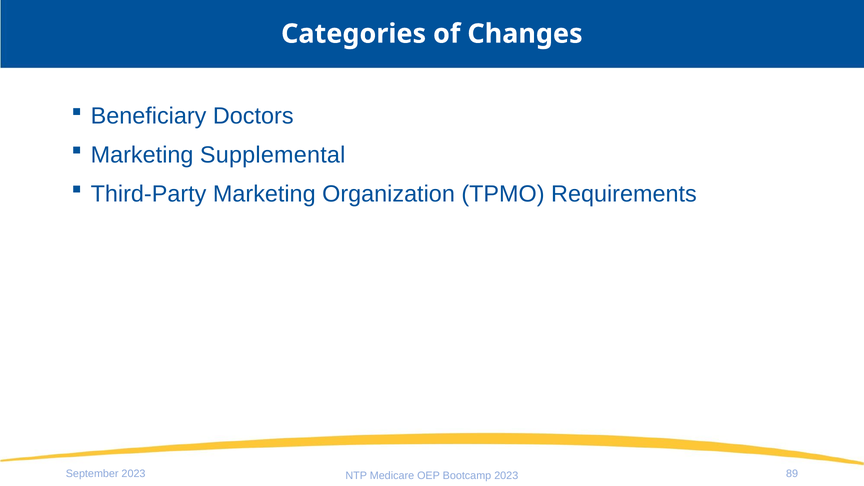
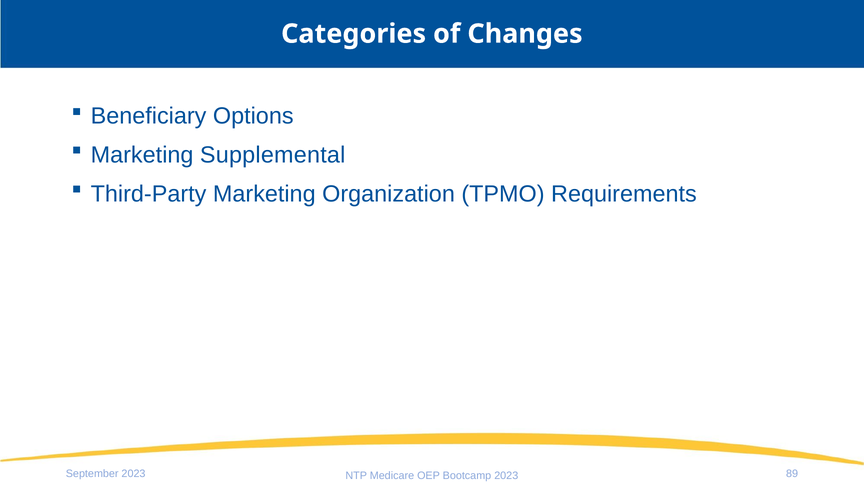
Doctors: Doctors -> Options
